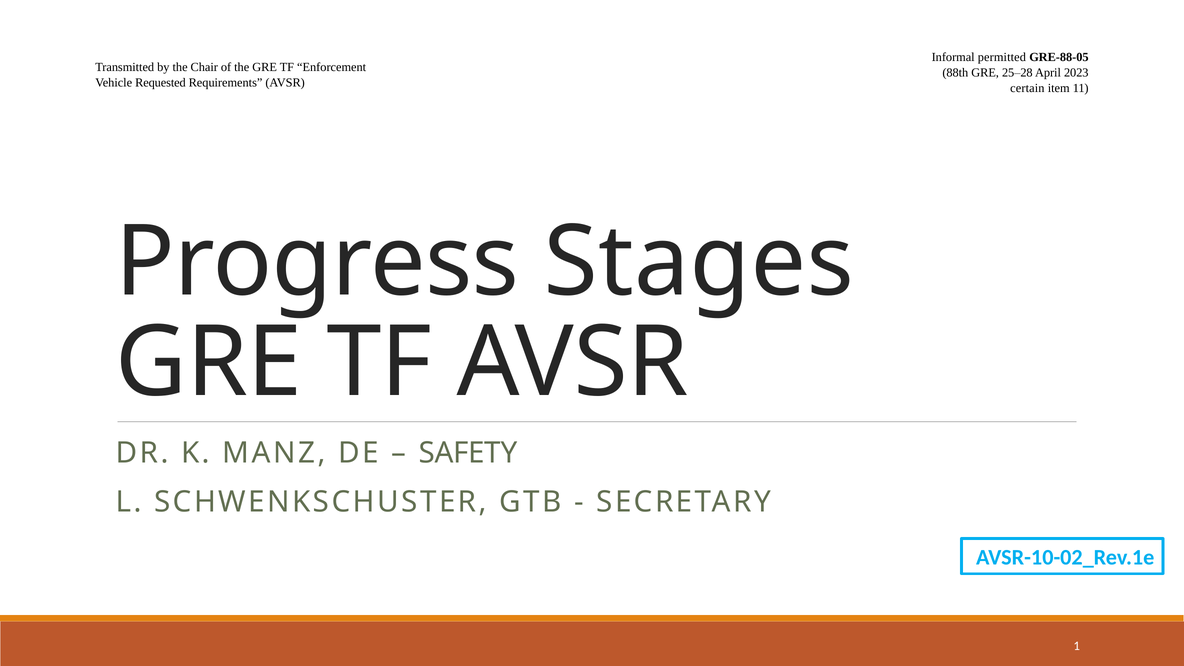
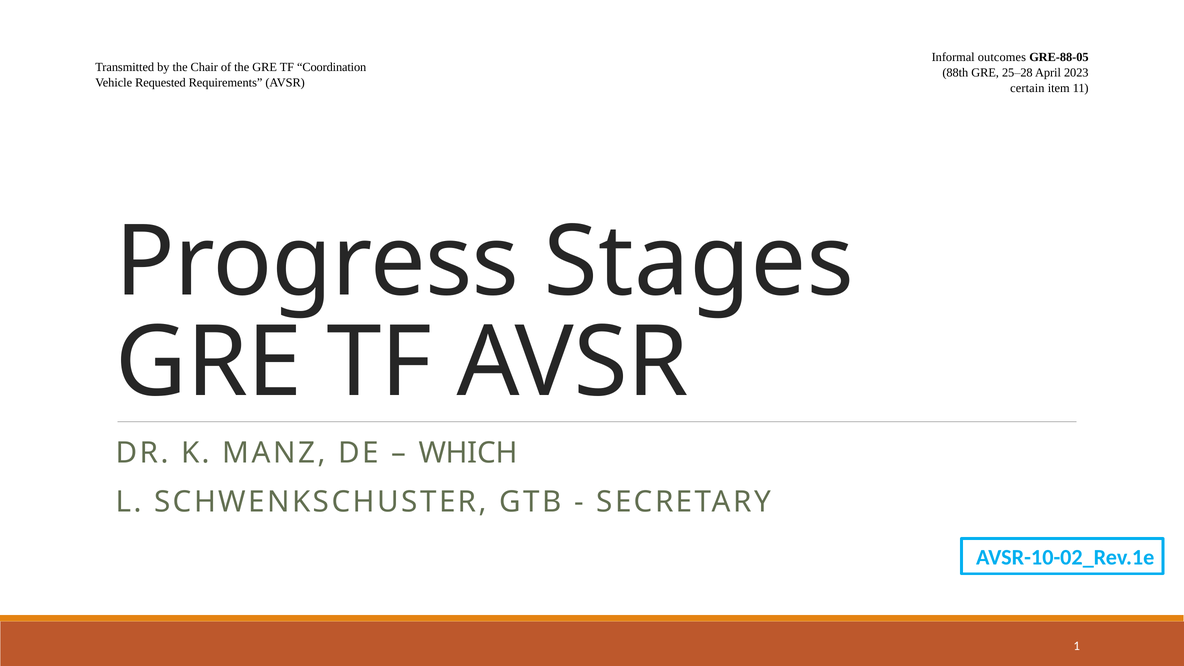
permitted: permitted -> outcomes
Enforcement: Enforcement -> Coordination
SAFETY: SAFETY -> WHICH
